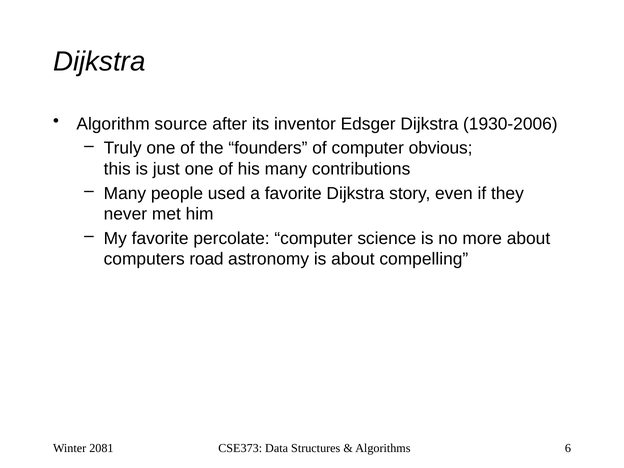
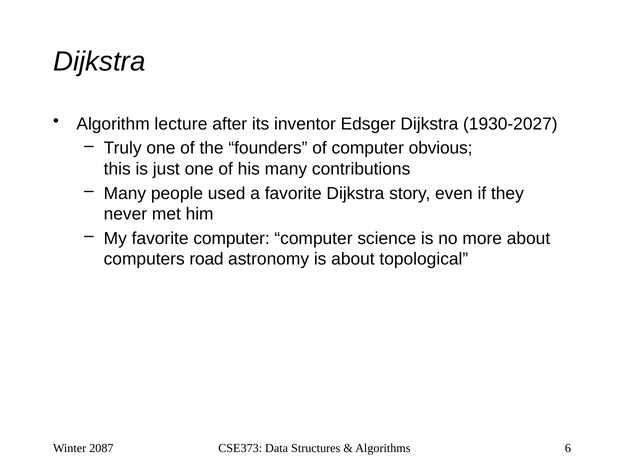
source: source -> lecture
1930-2006: 1930-2006 -> 1930-2027
favorite percolate: percolate -> computer
compelling: compelling -> topological
2081: 2081 -> 2087
